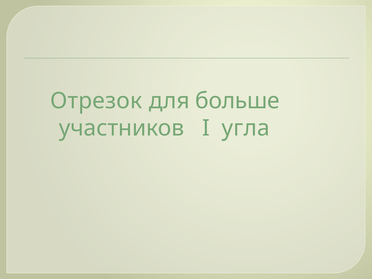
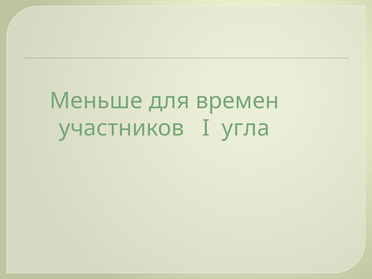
Отрезок: Отрезок -> Меньше
больше: больше -> времен
